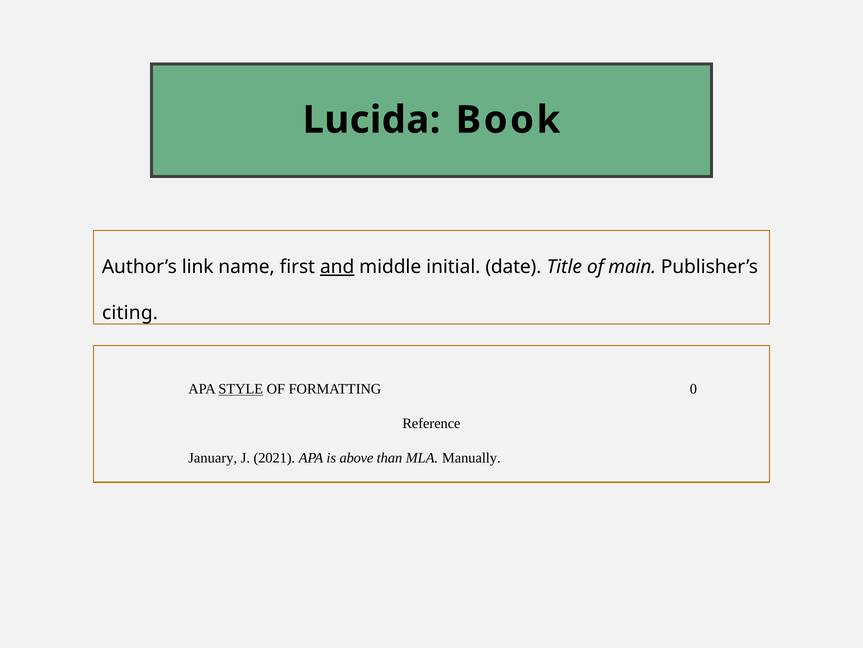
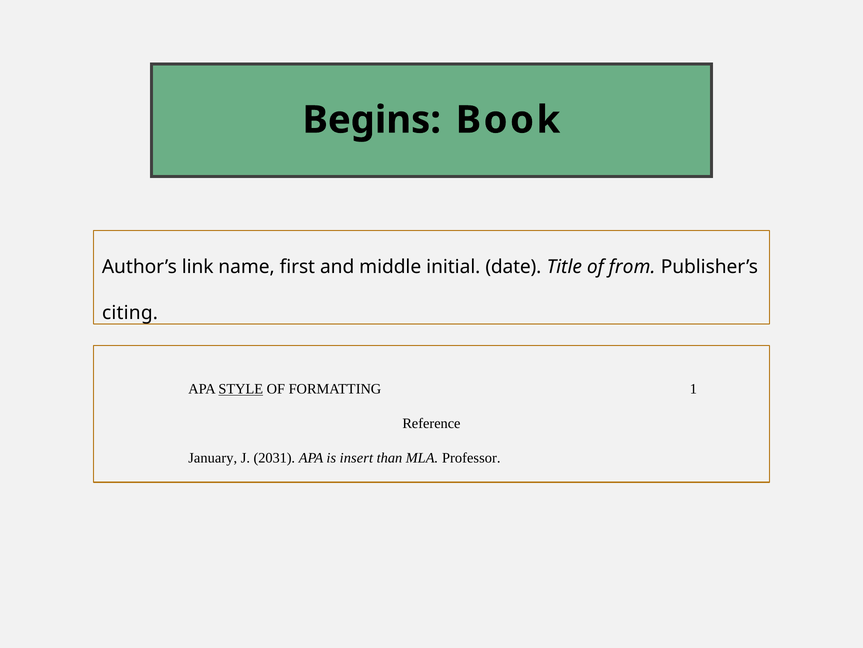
Lucida: Lucida -> Begins
and underline: present -> none
main: main -> from
0: 0 -> 1
2021: 2021 -> 2031
above: above -> insert
Manually: Manually -> Professor
